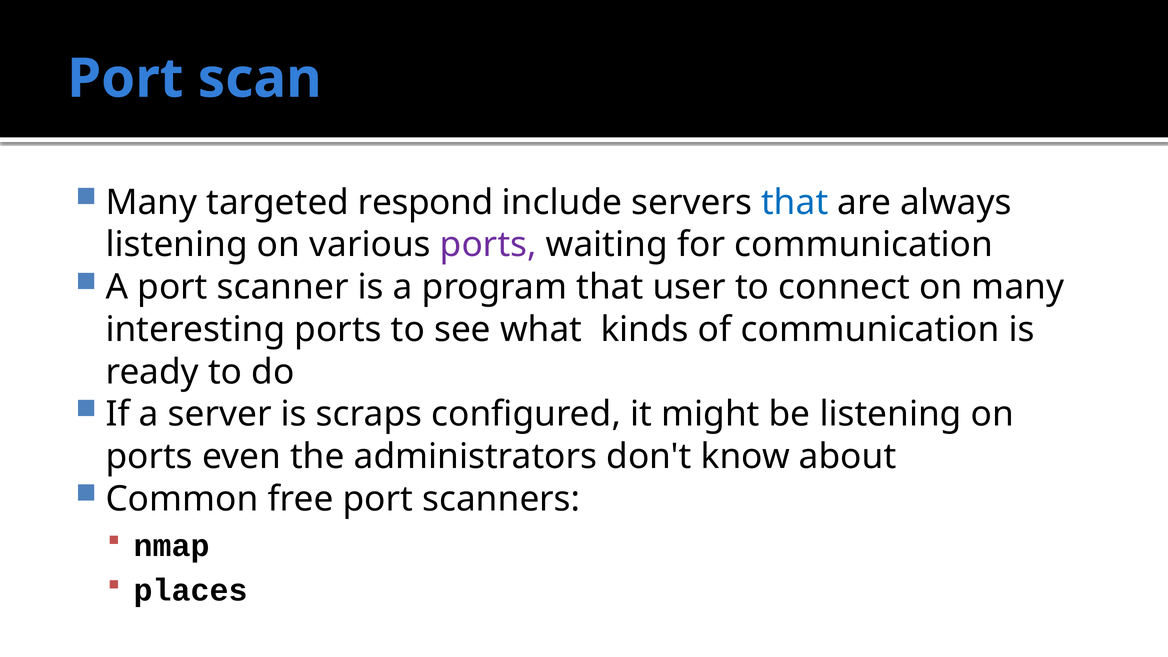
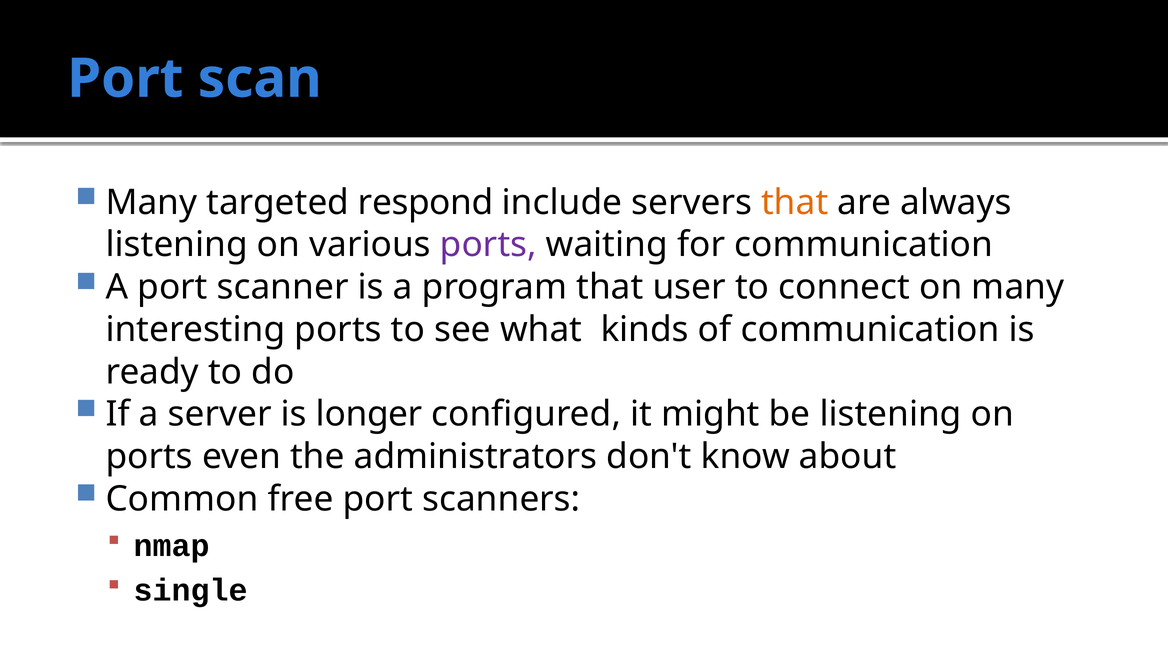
that at (795, 202) colour: blue -> orange
scraps: scraps -> longer
places: places -> single
